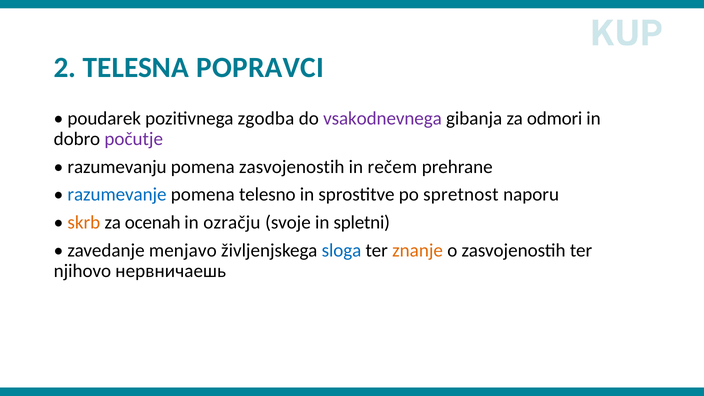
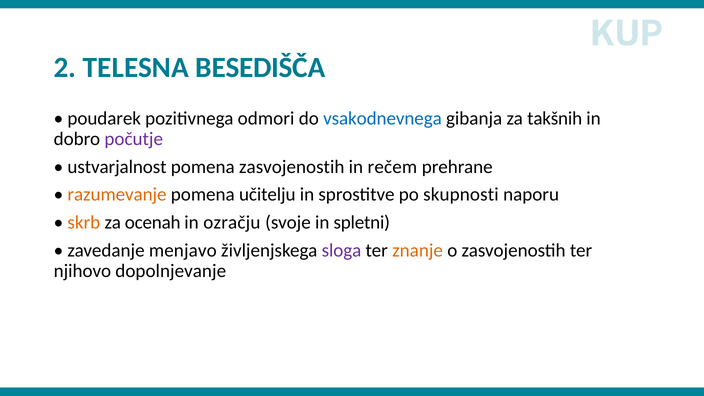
POPRAVCI: POPRAVCI -> BESEDIŠČA
zgodba: zgodba -> odmori
vsakodnevnega colour: purple -> blue
odmori: odmori -> takšnih
razumevanju: razumevanju -> ustvarjalnost
razumevanje colour: blue -> orange
telesno: telesno -> učitelju
spretnost: spretnost -> skupnosti
sloga colour: blue -> purple
нервничаешь: нервничаешь -> dopolnjevanje
